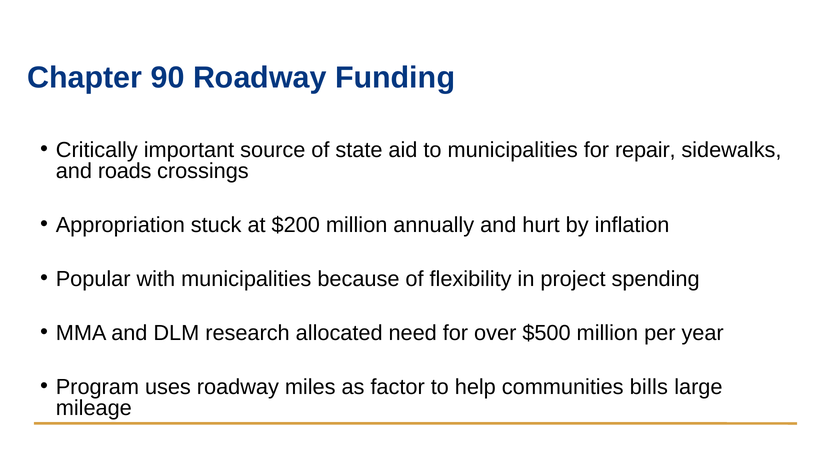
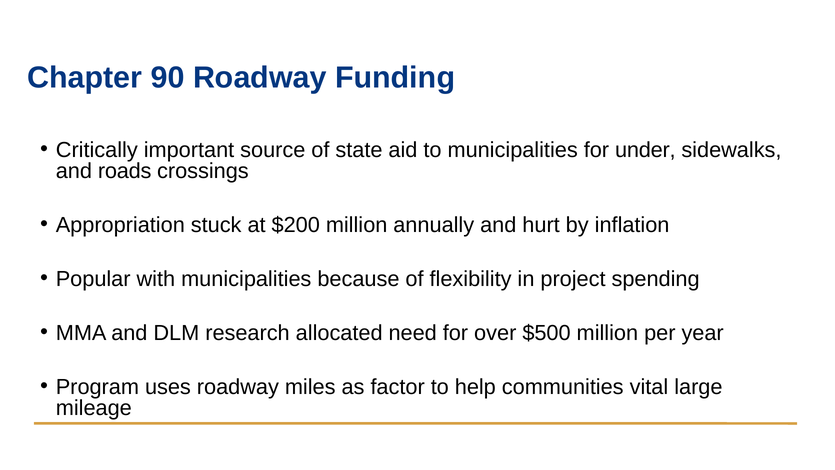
repair: repair -> under
bills: bills -> vital
